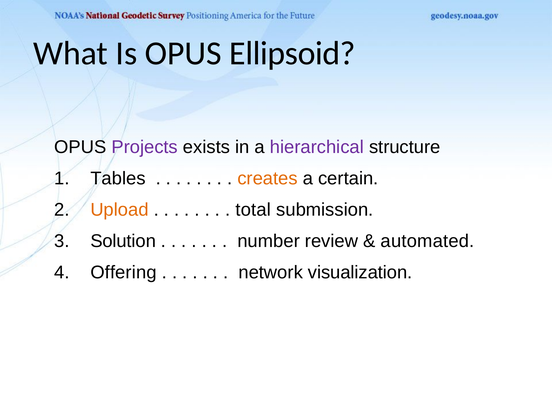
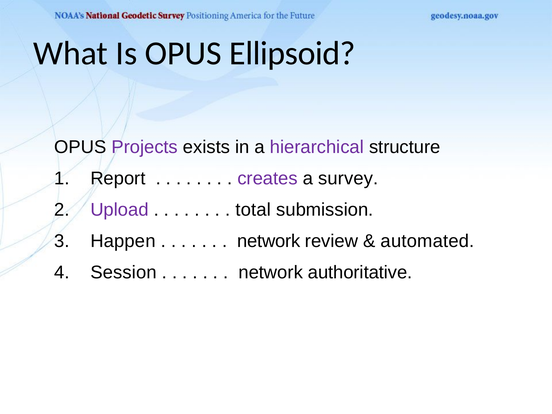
Tables: Tables -> Report
creates colour: orange -> purple
certain: certain -> survey
Upload colour: orange -> purple
Solution: Solution -> Happen
number at (269, 241): number -> network
Offering: Offering -> Session
visualization: visualization -> authoritative
